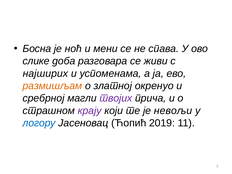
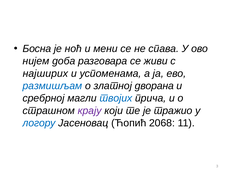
слике: слике -> нијем
размишљам colour: orange -> blue
окренуо: окренуо -> дворана
твојих colour: purple -> blue
невољи: невољи -> тражио
2019: 2019 -> 2068
